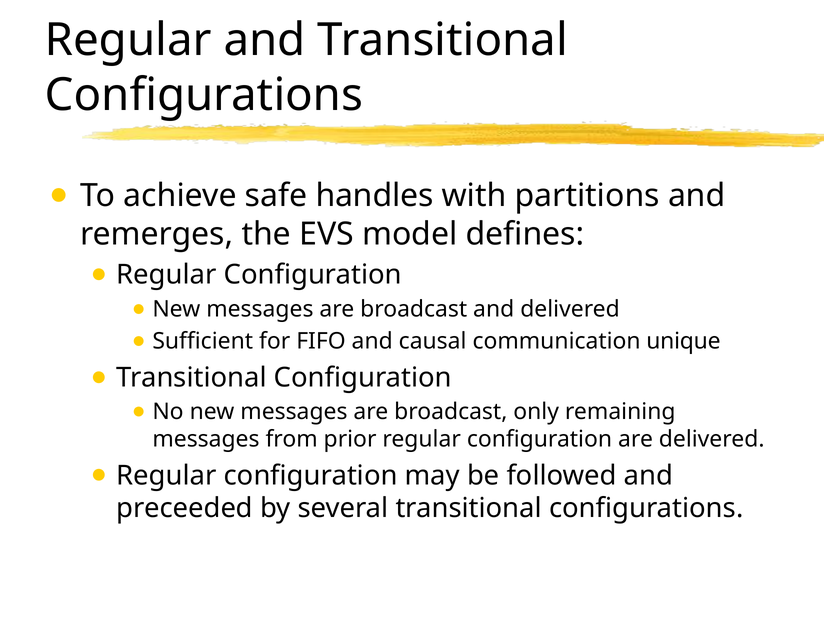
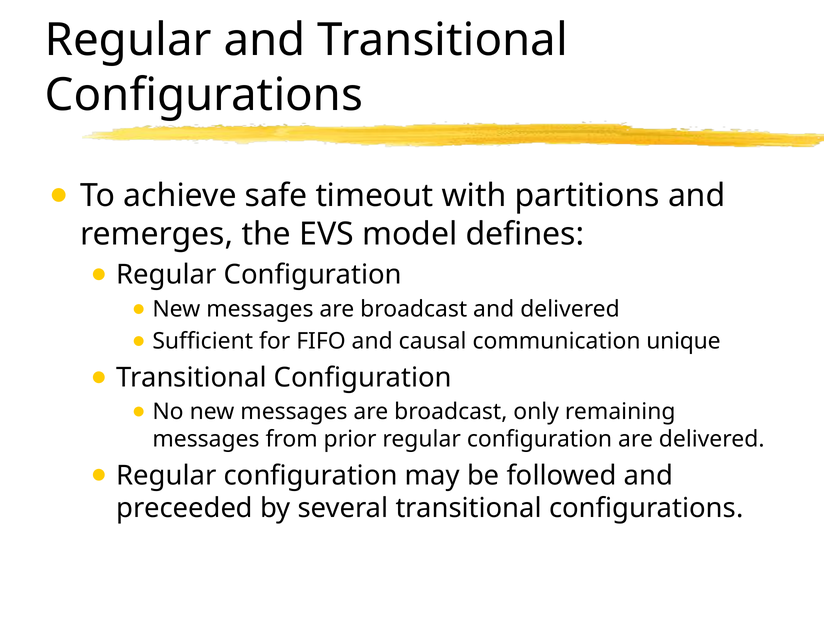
handles: handles -> timeout
